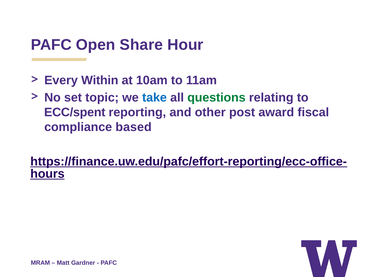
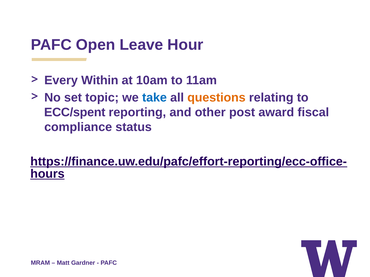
Share: Share -> Leave
questions colour: green -> orange
based: based -> status
